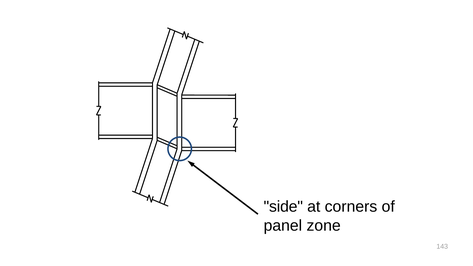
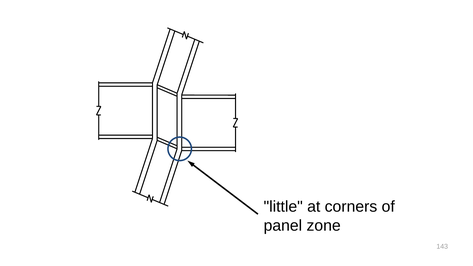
side: side -> little
